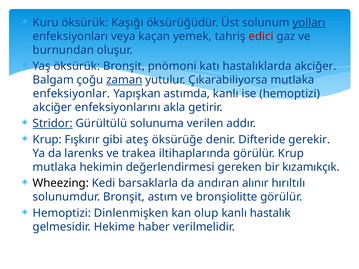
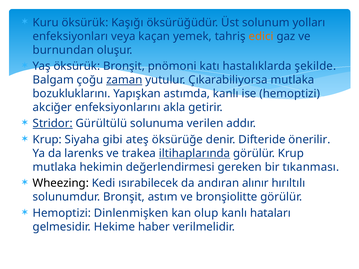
yolları underline: present -> none
edici colour: red -> orange
hastalıklarda akciğer: akciğer -> şekilde
enfeksiyonlar: enfeksiyonlar -> bozukluklarını
Fışkırır: Fışkırır -> Siyaha
gerekir: gerekir -> önerilir
iltihaplarında underline: none -> present
kızamıkçık: kızamıkçık -> tıkanması
barsaklarla: barsaklarla -> ısırabilecek
hastalık: hastalık -> hataları
